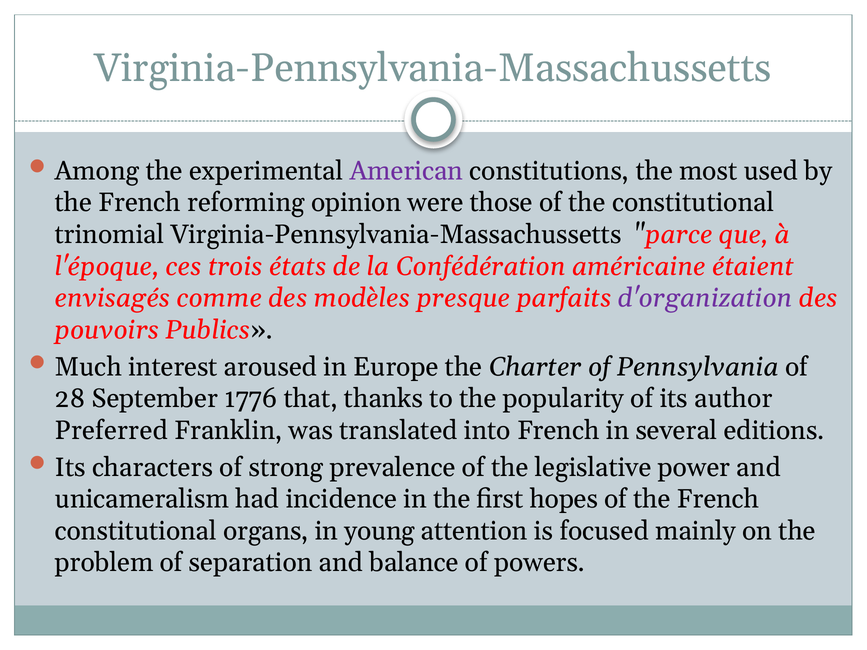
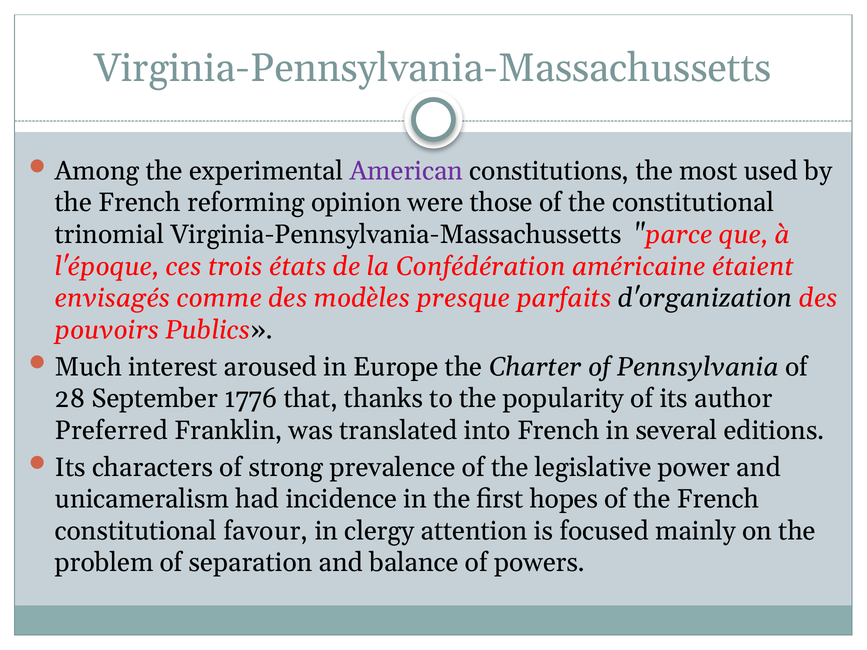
d'organization colour: purple -> black
organs: organs -> favour
young: young -> clergy
